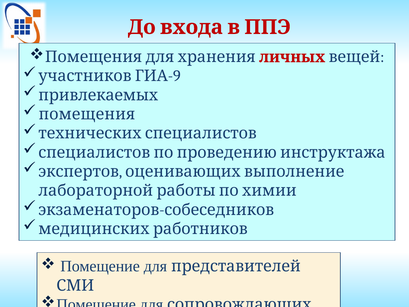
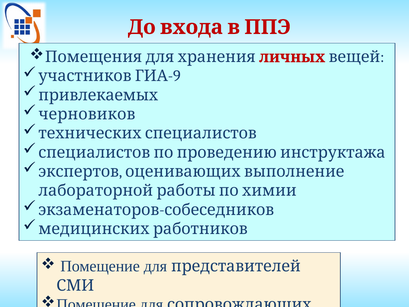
помещения: помещения -> черновиков
